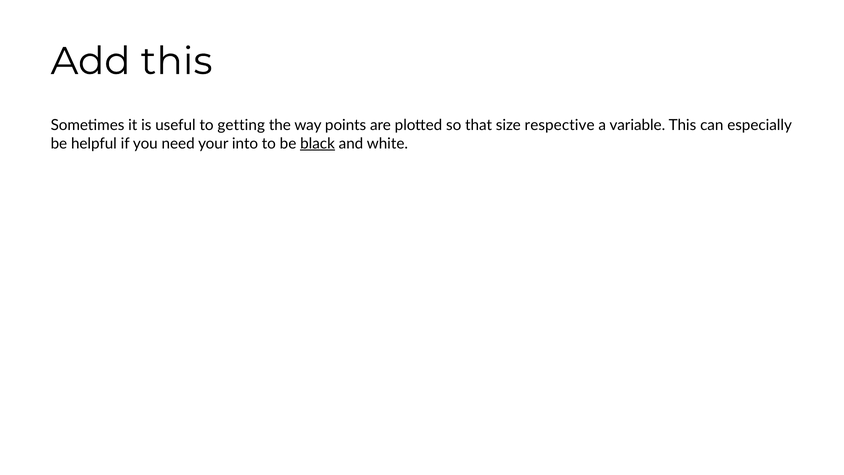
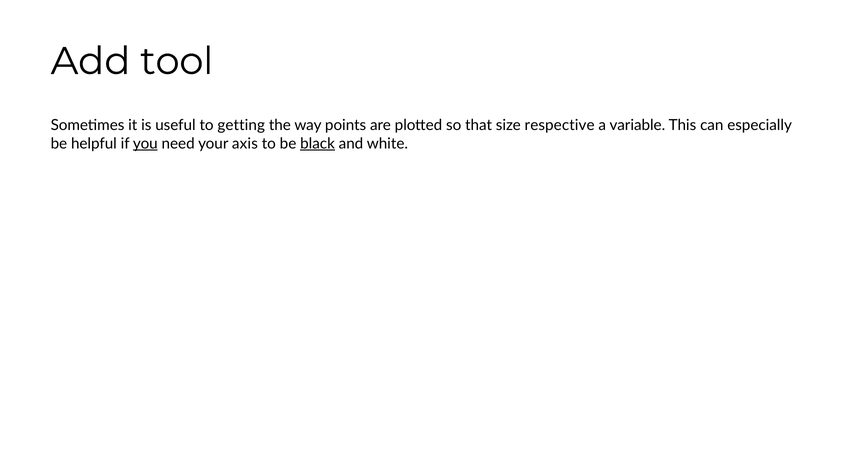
Add this: this -> tool
you underline: none -> present
into: into -> axis
